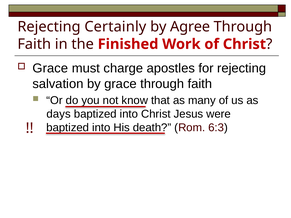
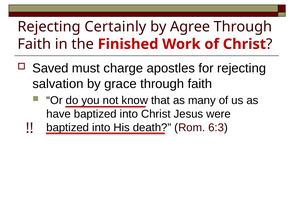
Grace at (50, 68): Grace -> Saved
days: days -> have
